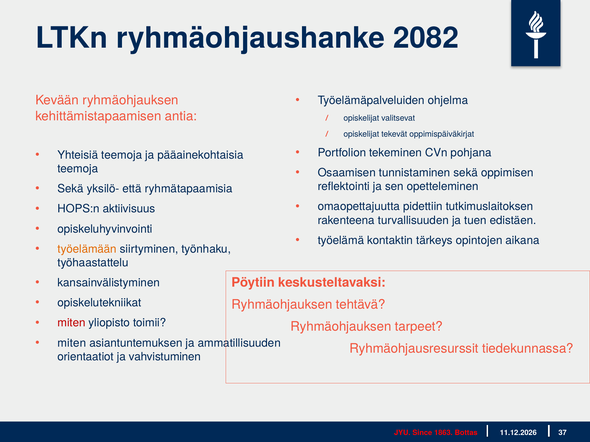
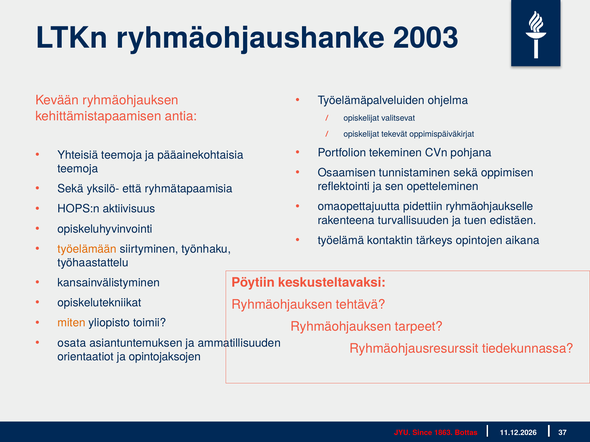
2082: 2082 -> 2003
tutkimuslaitoksen: tutkimuslaitoksen -> ryhmäohjaukselle
miten at (72, 323) colour: red -> orange
miten at (72, 343): miten -> osata
vahvistuminen: vahvistuminen -> opintojaksojen
